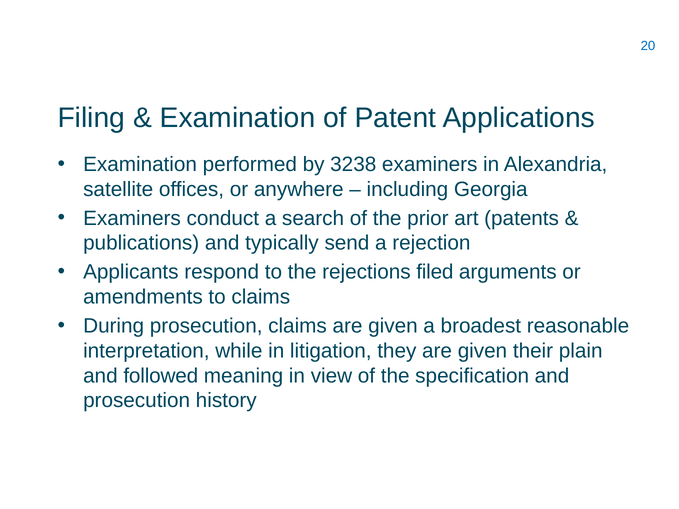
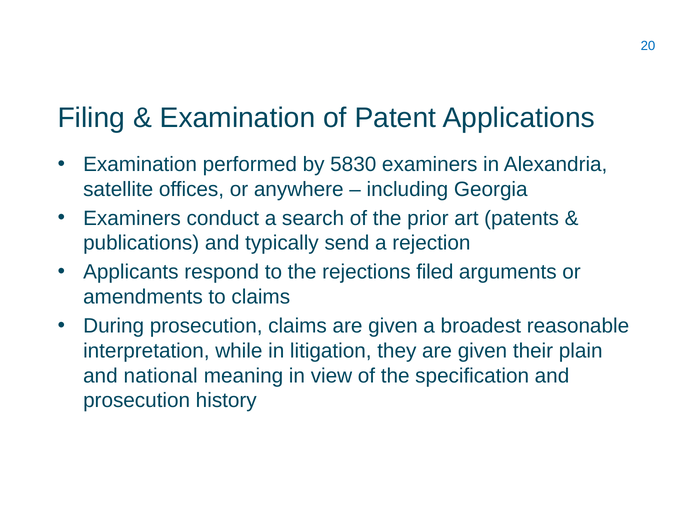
3238: 3238 -> 5830
followed: followed -> national
